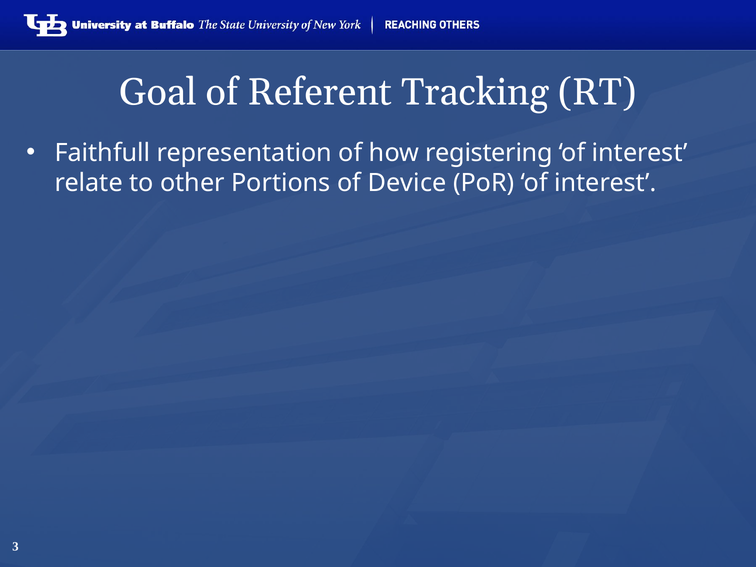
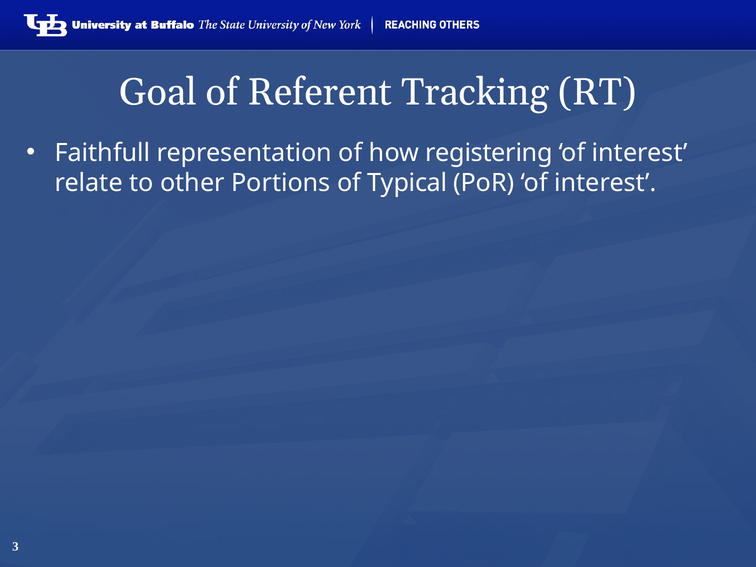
Device: Device -> Typical
